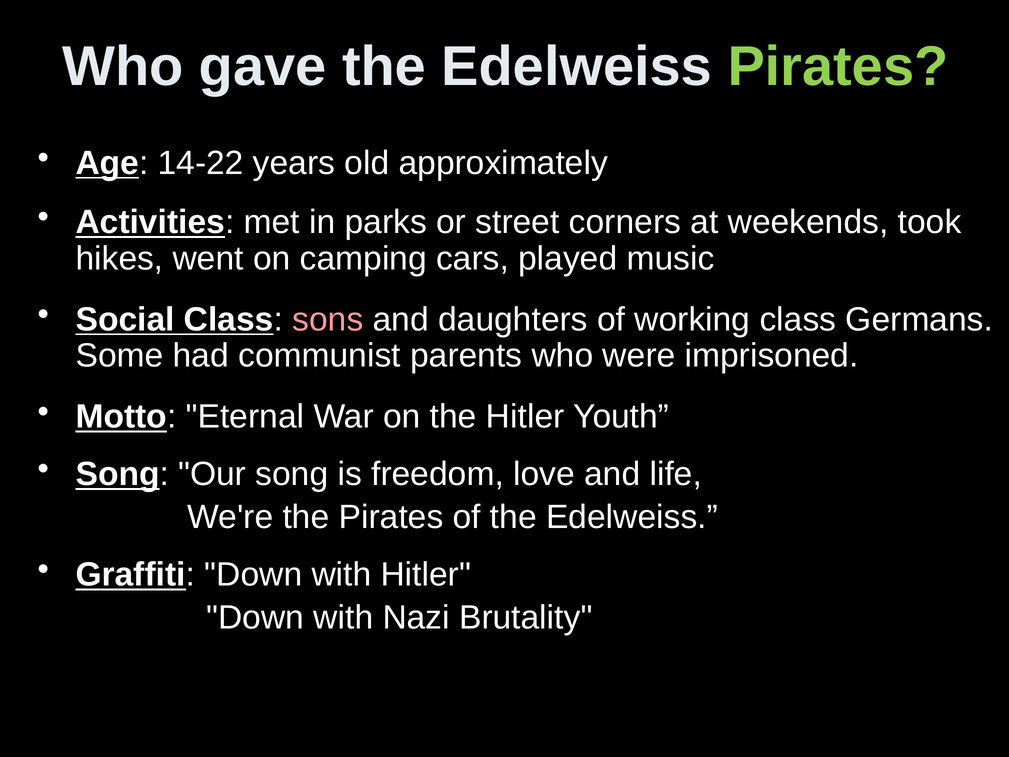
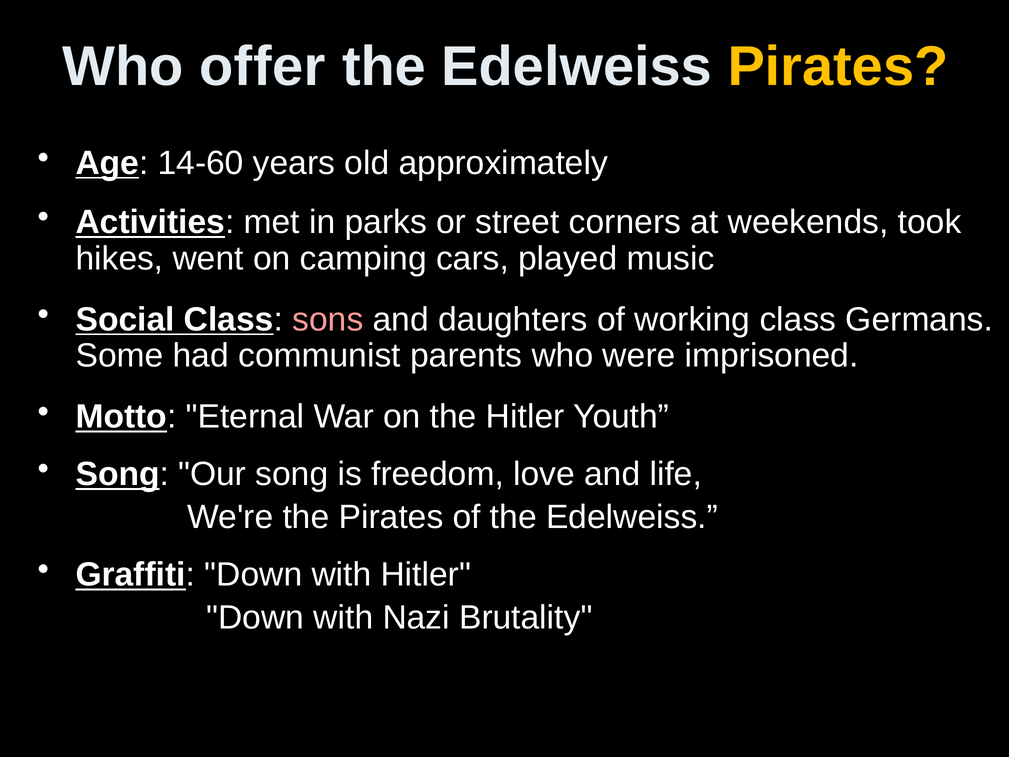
gave: gave -> offer
Pirates at (838, 67) colour: light green -> yellow
14-22: 14-22 -> 14-60
